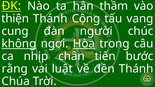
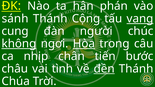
thầm: thầm -> phán
thiện: thiện -> sánh
vang underline: none -> present
rằng: rằng -> châu
luật: luật -> tình
đền underline: none -> present
